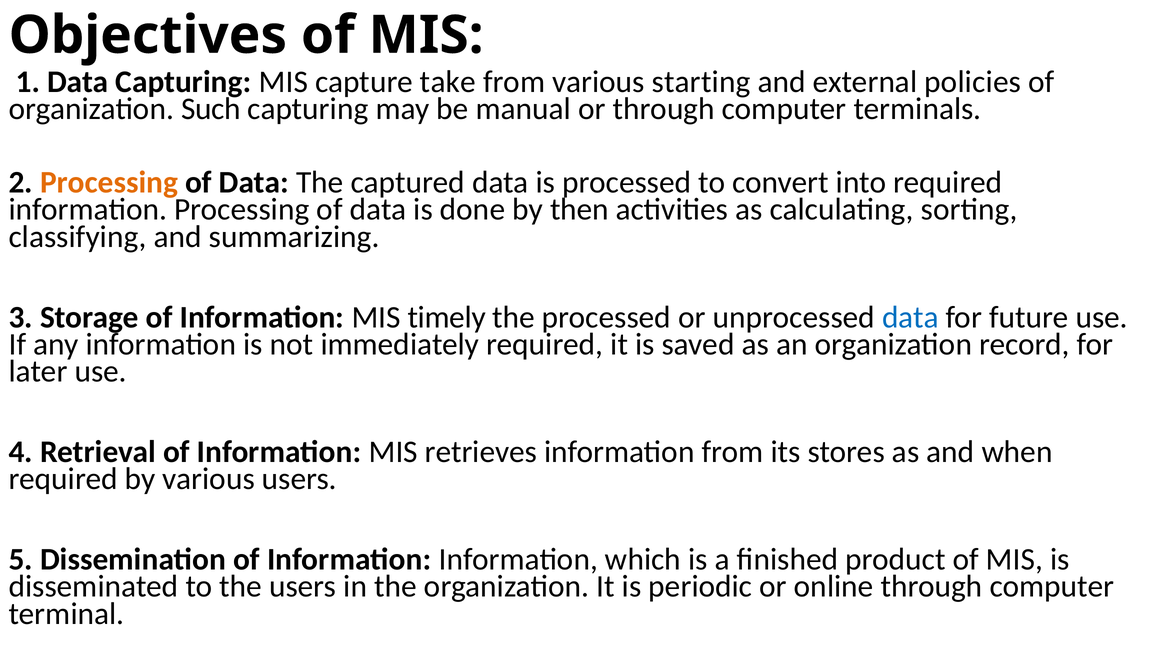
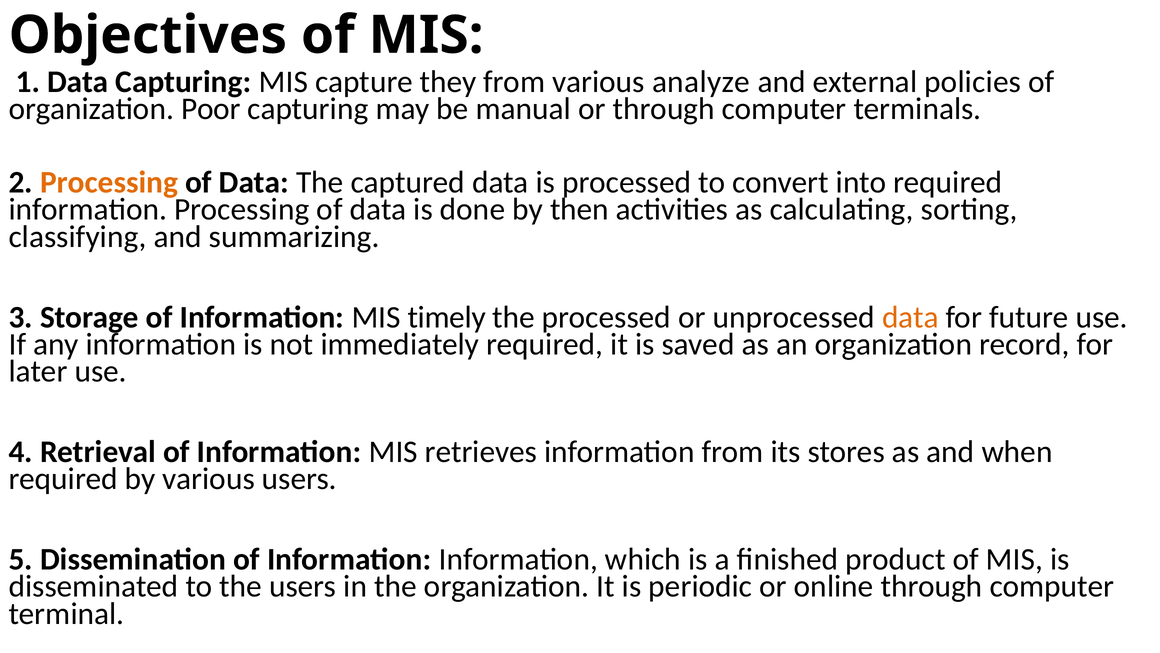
take: take -> they
starting: starting -> analyze
Such: Such -> Poor
data at (910, 317) colour: blue -> orange
